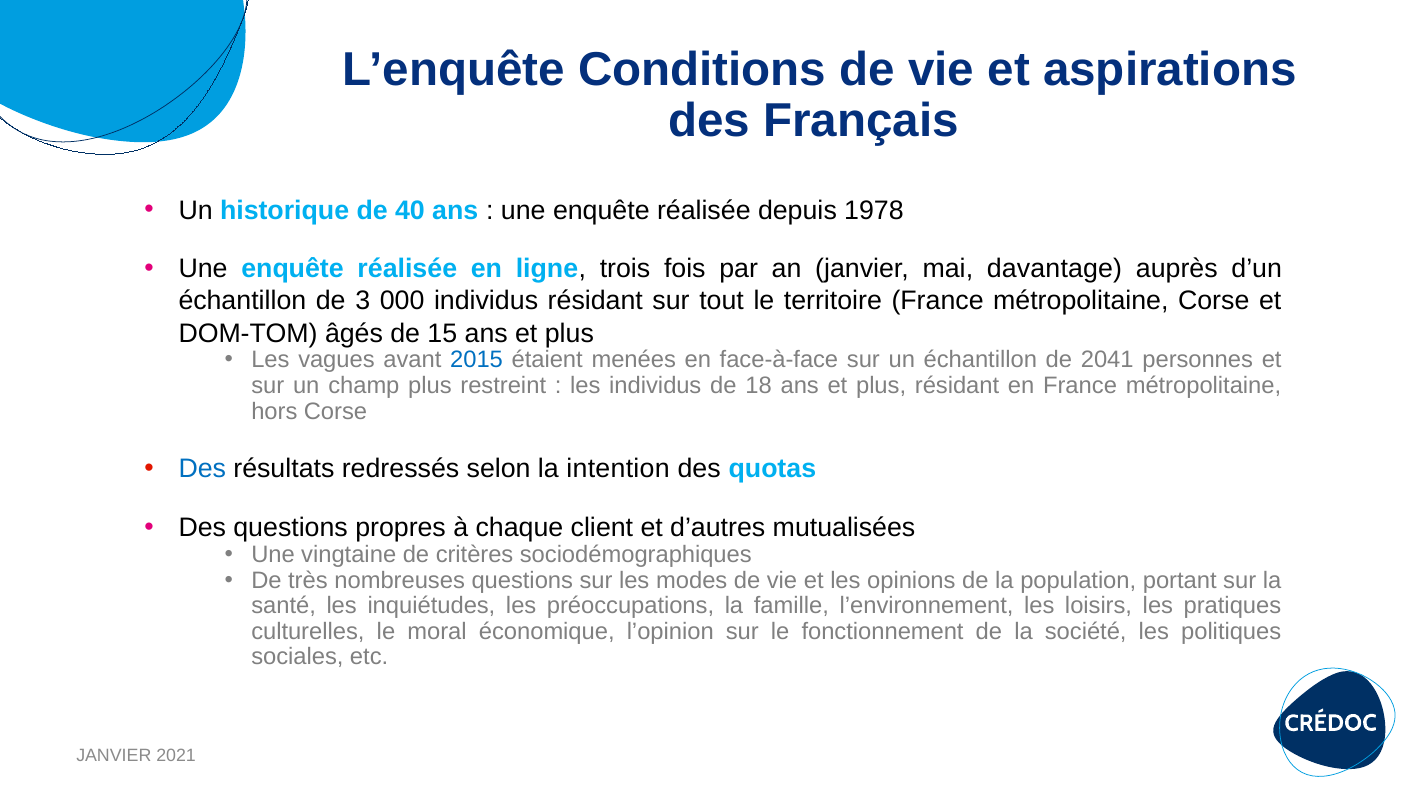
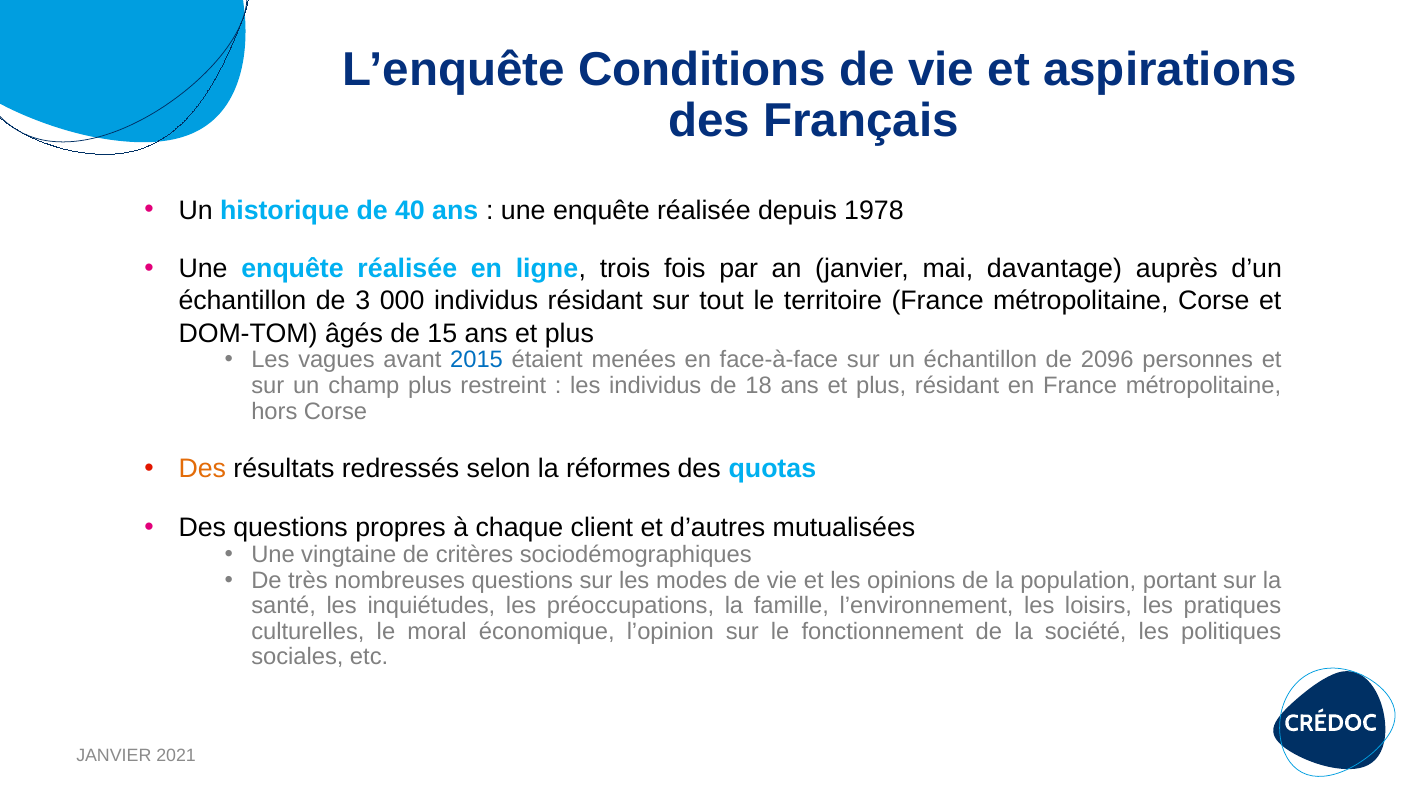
2041: 2041 -> 2096
Des at (202, 469) colour: blue -> orange
intention: intention -> réformes
